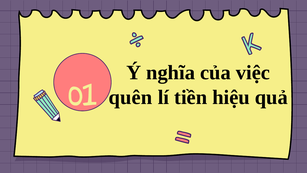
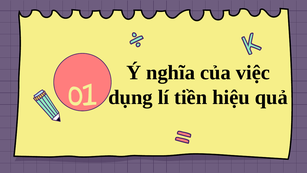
quên: quên -> dụng
